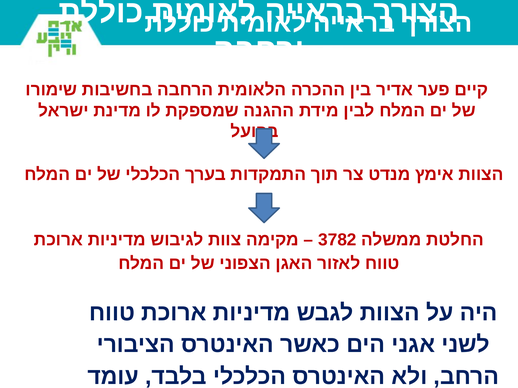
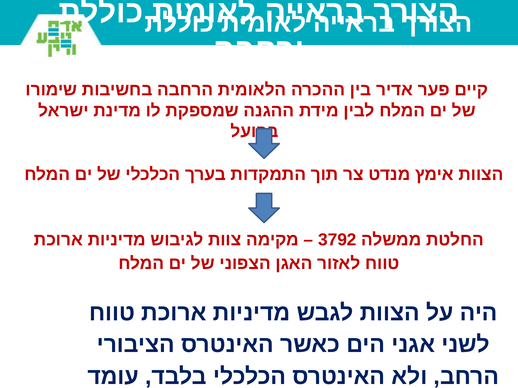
3782: 3782 -> 3792
